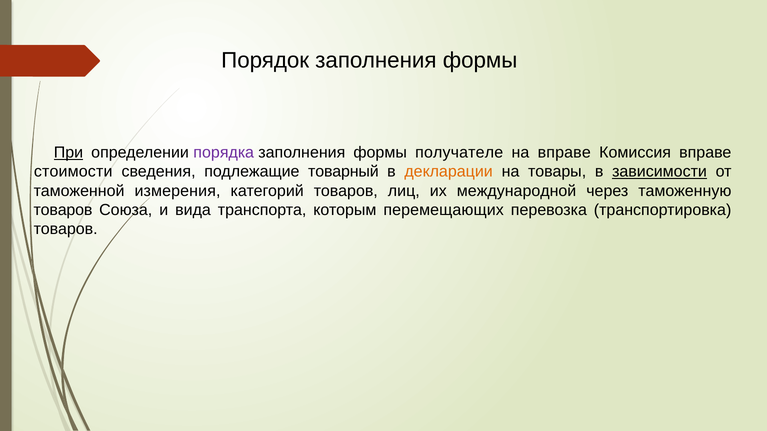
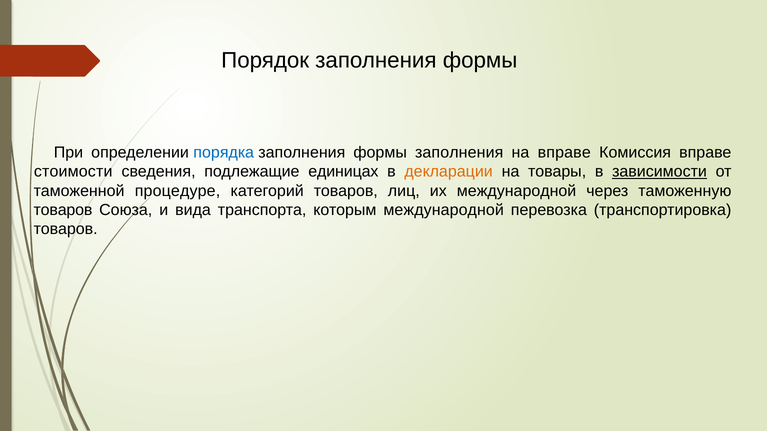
При underline: present -> none
порядка colour: purple -> blue
формы получателе: получателе -> заполнения
товарный: товарный -> единицах
измерения: измерения -> процедуре
которым перемещающих: перемещающих -> международной
